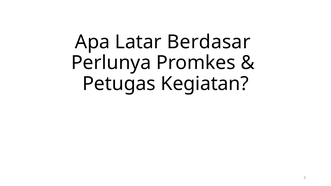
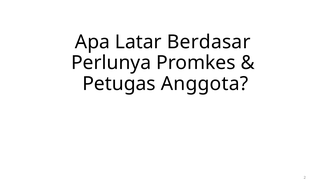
Kegiatan: Kegiatan -> Anggota
